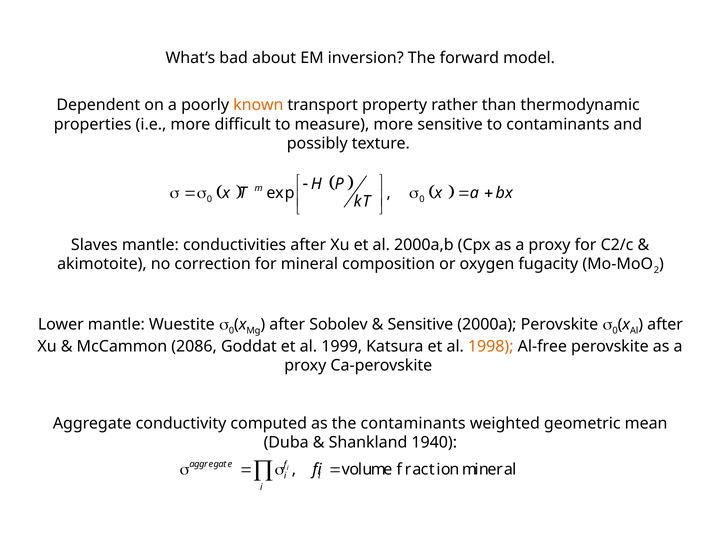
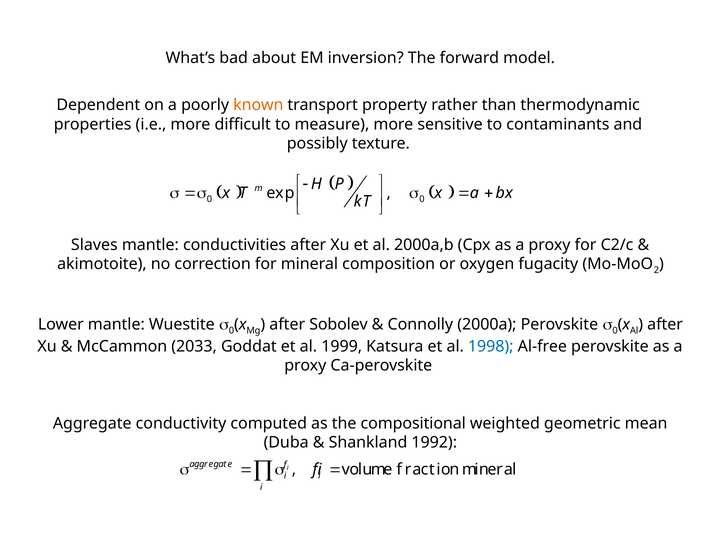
Sensitive at (420, 324): Sensitive -> Connolly
2086: 2086 -> 2033
1998 colour: orange -> blue
the contaminants: contaminants -> compositional
1940: 1940 -> 1992
